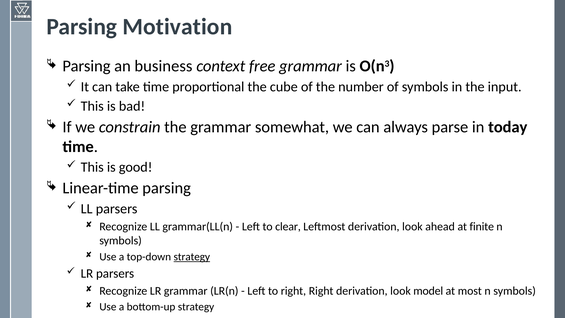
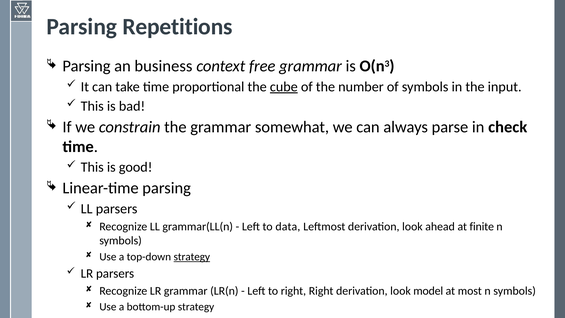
Motivation: Motivation -> Repetitions
cube underline: none -> present
today: today -> check
clear: clear -> data
